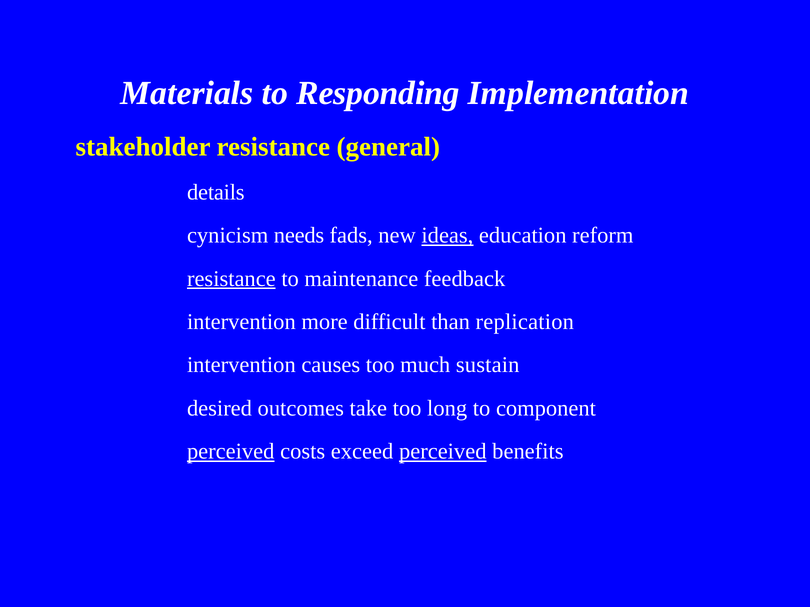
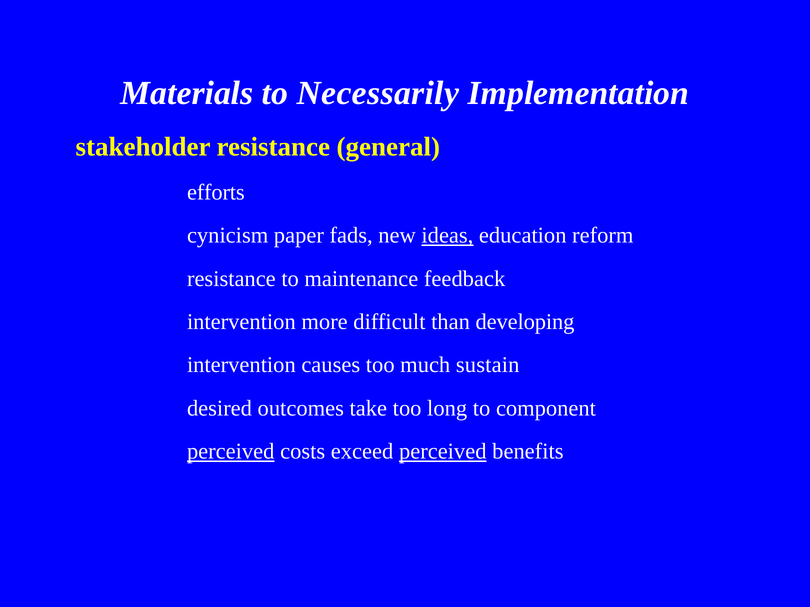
Responding: Responding -> Necessarily
details: details -> efforts
needs: needs -> paper
resistance at (231, 279) underline: present -> none
replication: replication -> developing
